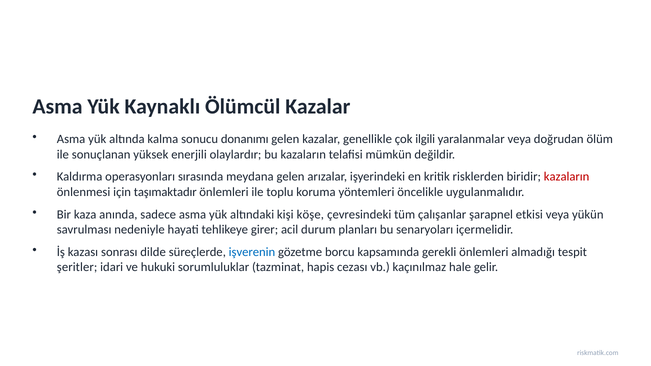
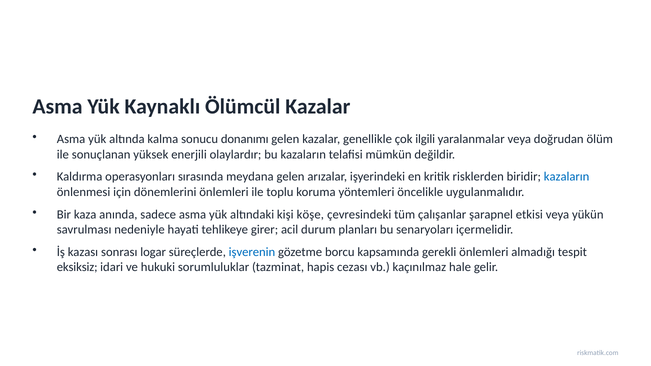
kazaların at (567, 177) colour: red -> blue
taşımaktadır: taşımaktadır -> dönemlerini
dilde: dilde -> logar
şeritler: şeritler -> eksiksiz
